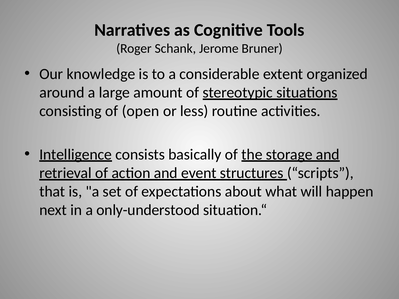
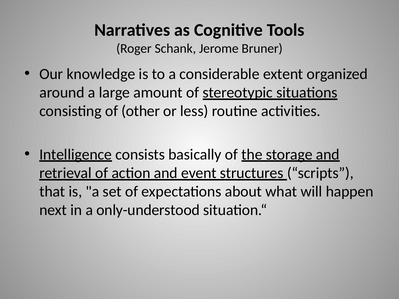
open: open -> other
